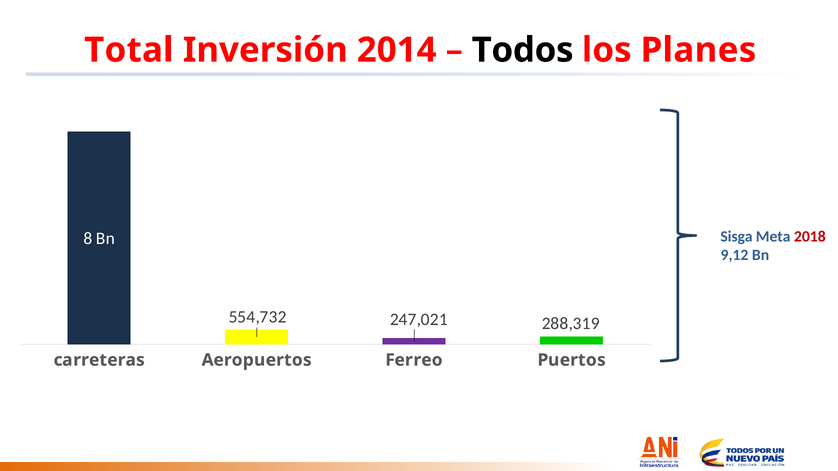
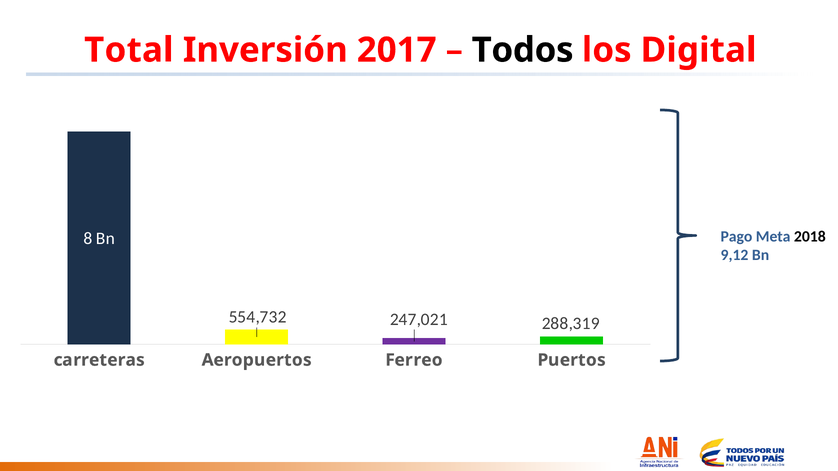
2014: 2014 -> 2017
Planes: Planes -> Digital
Sisga: Sisga -> Pago
2018 colour: red -> black
